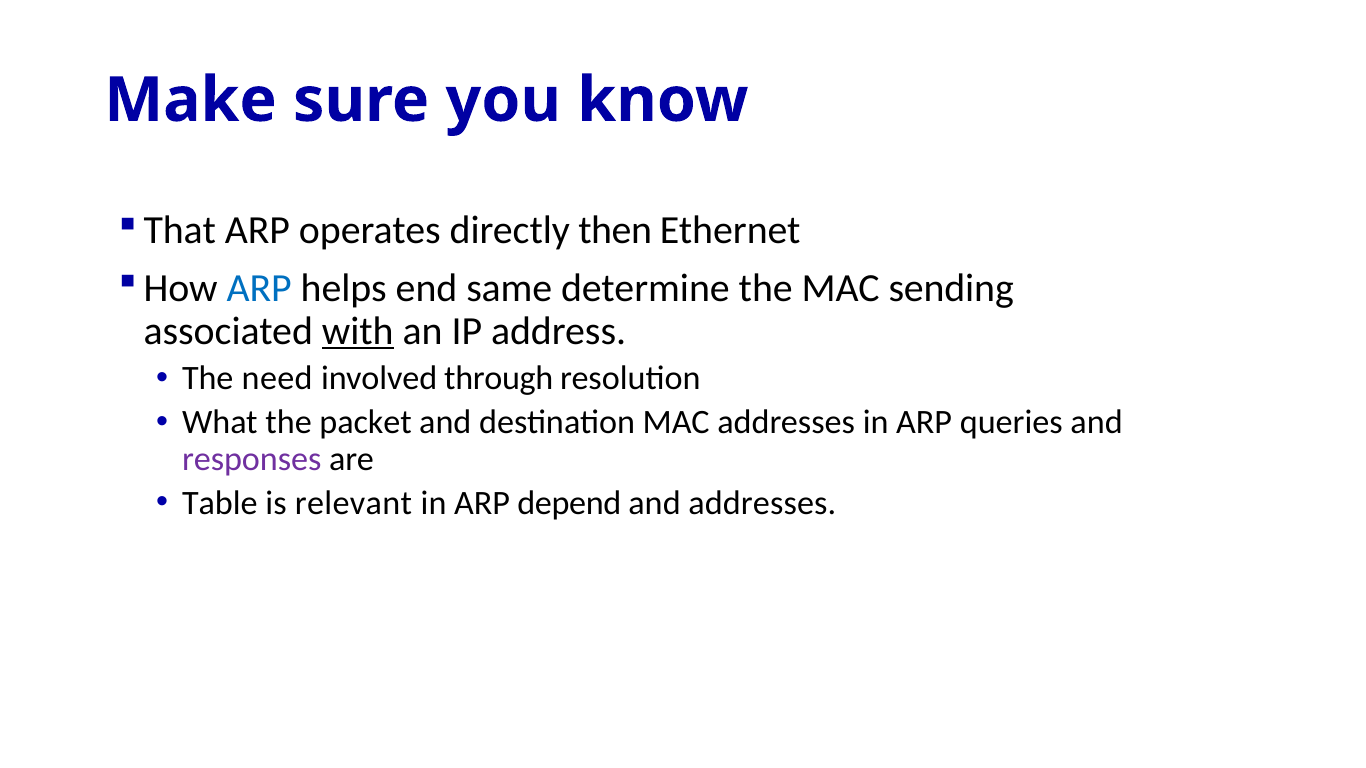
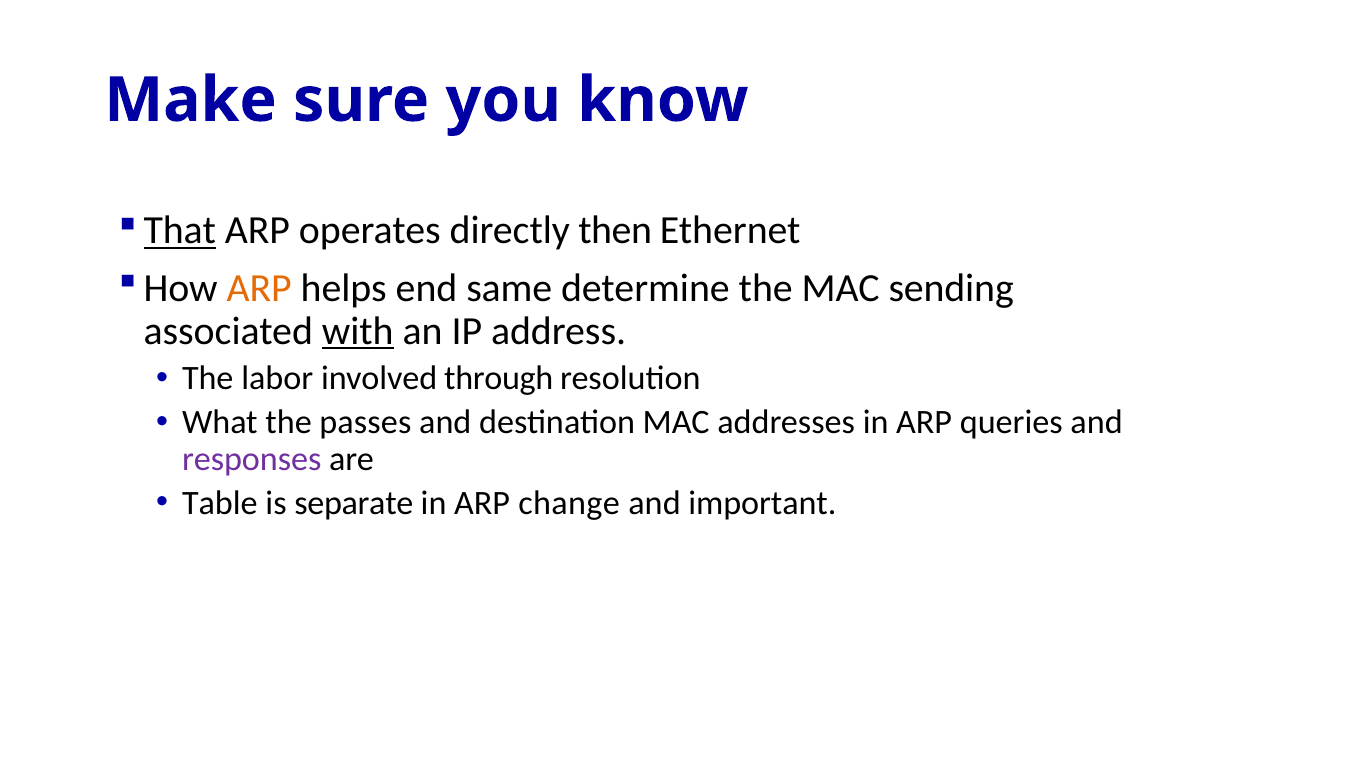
That underline: none -> present
ARP at (259, 288) colour: blue -> orange
need: need -> labor
packet: packet -> passes
relevant: relevant -> separate
depend: depend -> change
and addresses: addresses -> important
